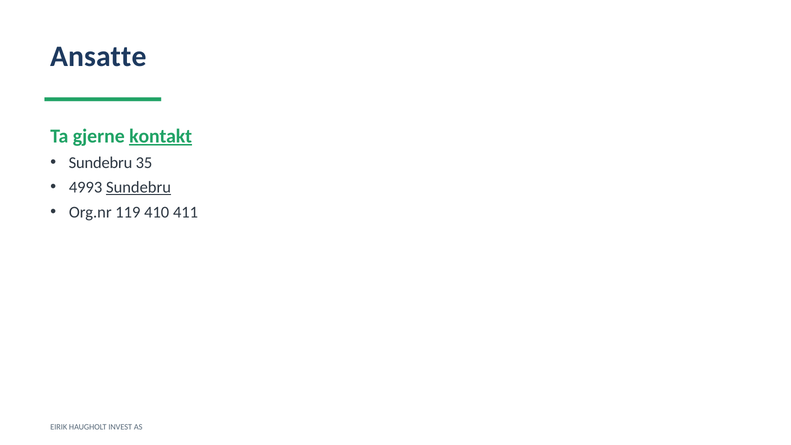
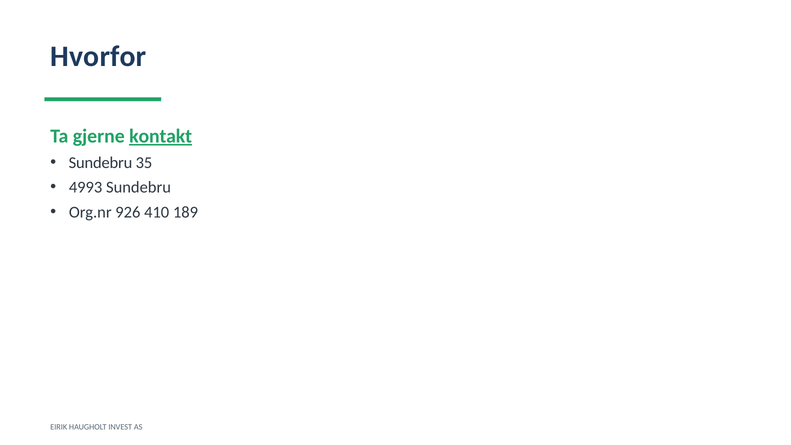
Ansatte: Ansatte -> Hvorfor
Sundebru at (138, 187) underline: present -> none
119: 119 -> 926
411: 411 -> 189
